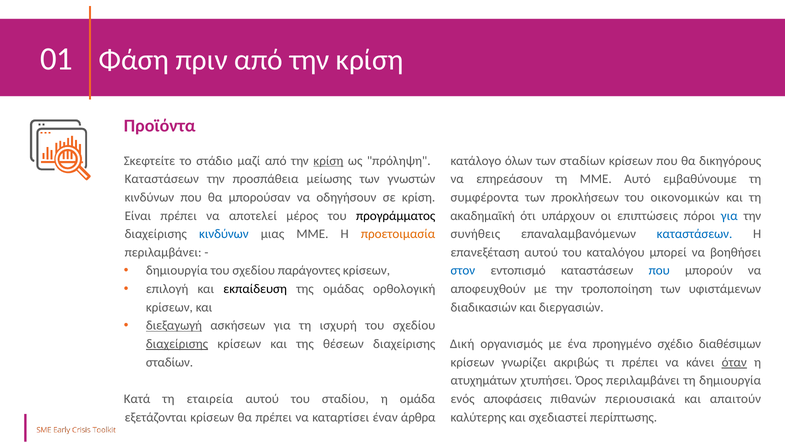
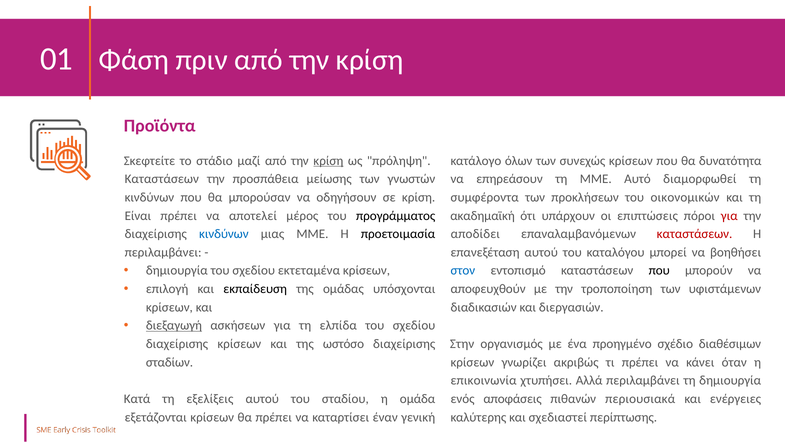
των σταδίων: σταδίων -> συνεχώς
δικηγόρους: δικηγόρους -> δυνατότητα
εμβαθύνουμε: εμβαθύνουμε -> διαμορφωθεί
για at (729, 215) colour: blue -> red
προετοιμασία colour: orange -> black
συνήθεις: συνήθεις -> αποδίδει
καταστάσεων at (695, 234) colour: blue -> red
παράγοντες: παράγοντες -> εκτεταμένα
που at (659, 270) colour: blue -> black
ορθολογική: ορθολογική -> υπόσχονται
ισχυρή: ισχυρή -> ελπίδα
διαχείρισης at (177, 344) underline: present -> none
θέσεων: θέσεων -> ωστόσο
Δική: Δική -> Στην
όταν underline: present -> none
ατυχημάτων: ατυχημάτων -> επικοινωνία
Όρος: Όρος -> Αλλά
εταιρεία: εταιρεία -> εξελίξεις
απαιτούν: απαιτούν -> ενέργειες
άρθρα: άρθρα -> γενική
